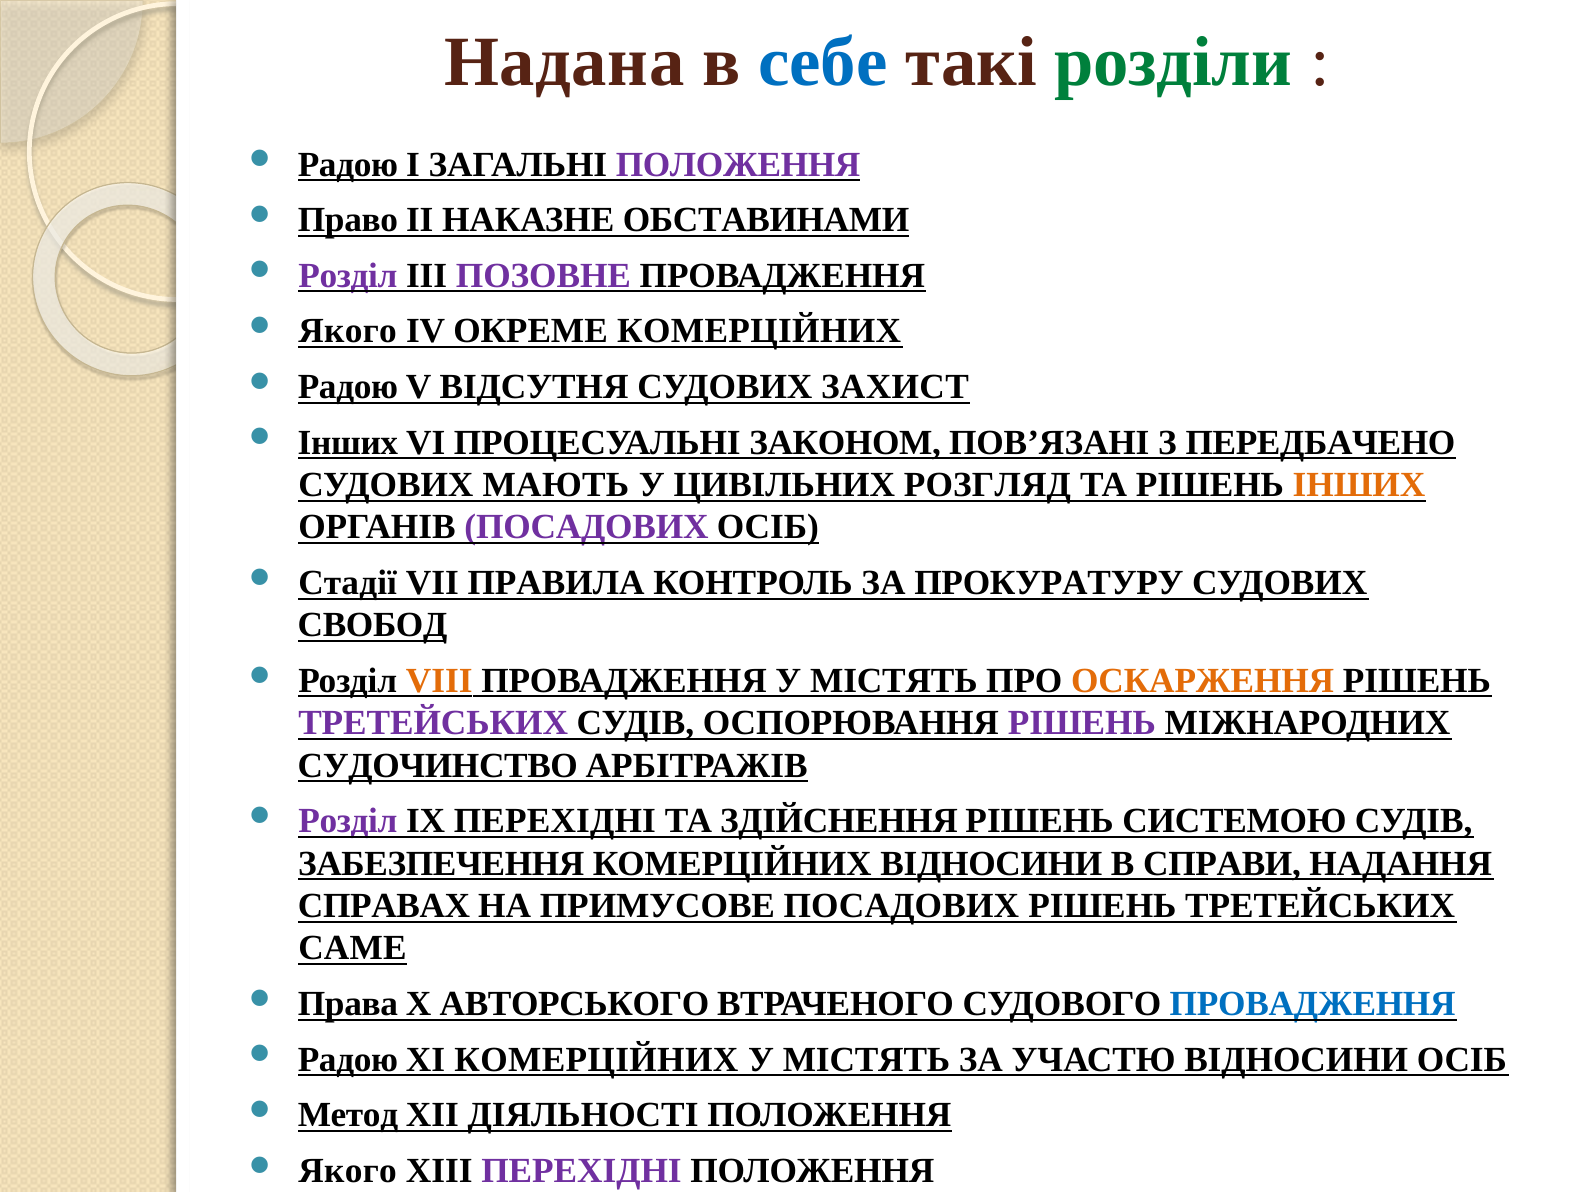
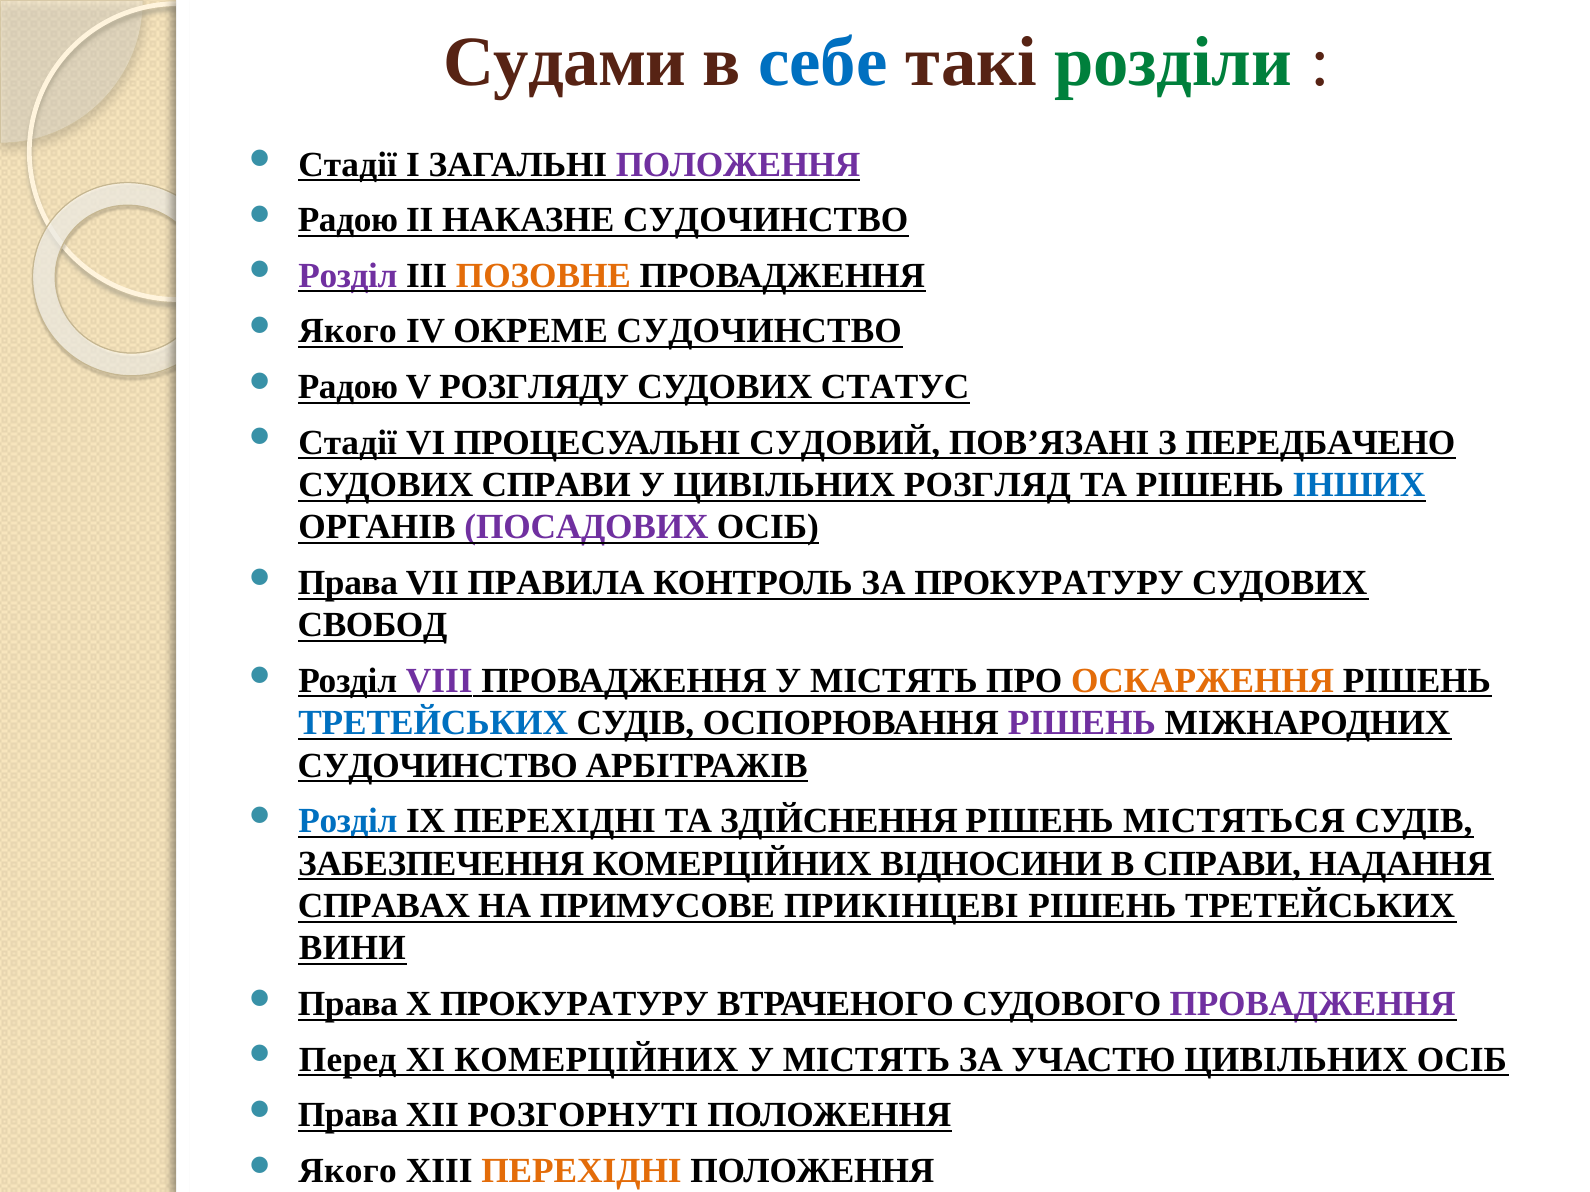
Надана: Надана -> Судами
Радою at (348, 164): Радою -> Стадії
Право at (348, 220): Право -> Радою
НАКАЗНЕ ОБСТАВИНАМИ: ОБСТАВИНАМИ -> СУДОЧИНСТВО
ПОЗОВНЕ colour: purple -> orange
ОКРЕМЕ КОМЕРЦІЙНИХ: КОМЕРЦІЙНИХ -> СУДОЧИНСТВО
ВІДСУТНЯ: ВІДСУТНЯ -> РОЗГЛЯДУ
ЗАХИСТ: ЗАХИСТ -> СТАТУС
Інших at (348, 443): Інших -> Стадії
ЗАКОНОМ: ЗАКОНОМ -> СУДОВИЙ
СУДОВИХ МАЮТЬ: МАЮТЬ -> СПРАВИ
ІНШИХ at (1359, 485) colour: orange -> blue
Стадії at (348, 583): Стадії -> Права
VIII colour: orange -> purple
ТРЕТЕЙСЬКИХ at (433, 724) colour: purple -> blue
Розділ at (348, 822) colour: purple -> blue
СИСТЕМОЮ: СИСТЕМОЮ -> МІСТЯТЬСЯ
ПРИМУСОВЕ ПОСАДОВИХ: ПОСАДОВИХ -> ПРИКІНЦЕВІ
САМЕ: САМЕ -> ВИНИ
X АВТОРСЬКОГО: АВТОРСЬКОГО -> ПРОКУРАТУРУ
ПРОВАДЖЕННЯ at (1313, 1004) colour: blue -> purple
Радою at (348, 1060): Радою -> Перед
УЧАСТЮ ВІДНОСИНИ: ВІДНОСИНИ -> ЦИВІЛЬНИХ
Метод at (348, 1116): Метод -> Права
ДІЯЛЬНОСТІ: ДІЯЛЬНОСТІ -> РОЗГОРНУТІ
ПЕРЕХІДНІ at (581, 1171) colour: purple -> orange
